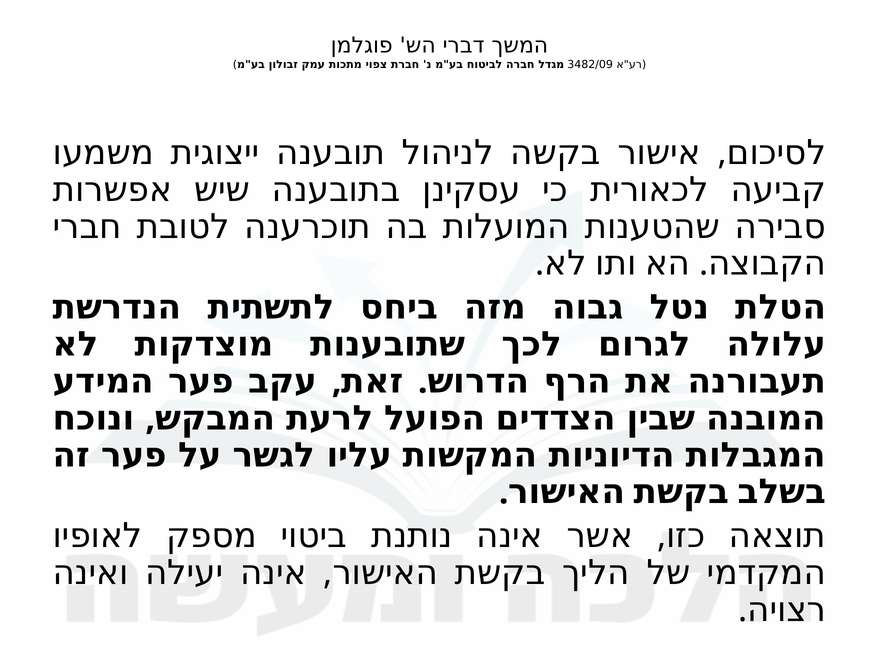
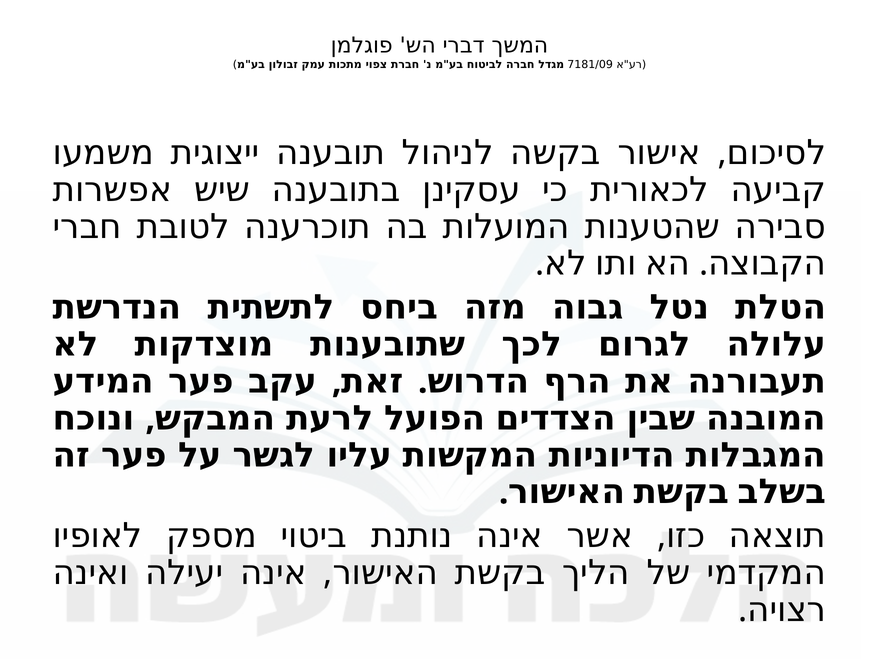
3482/09: 3482/09 -> 7181/09
